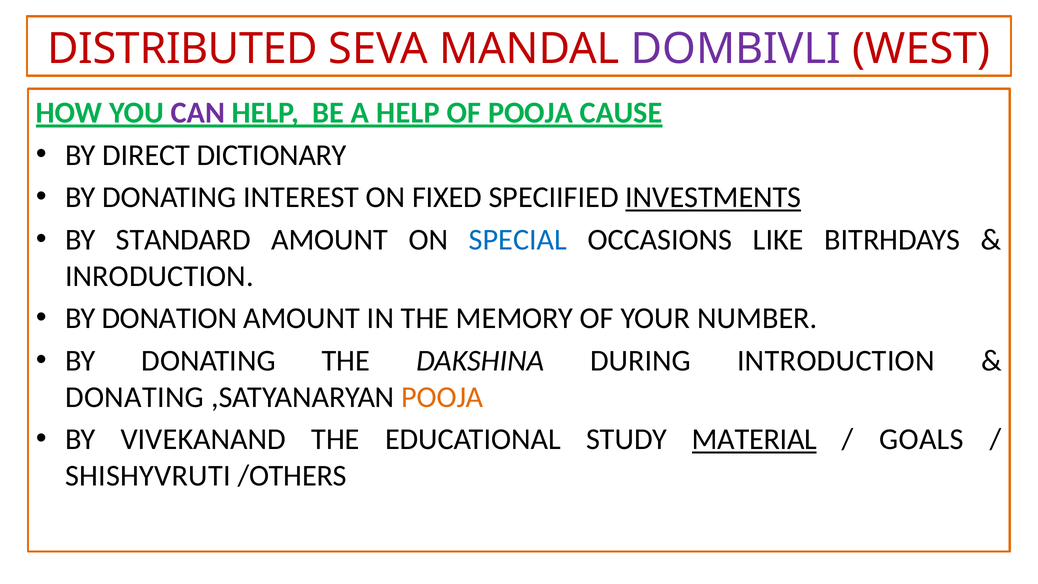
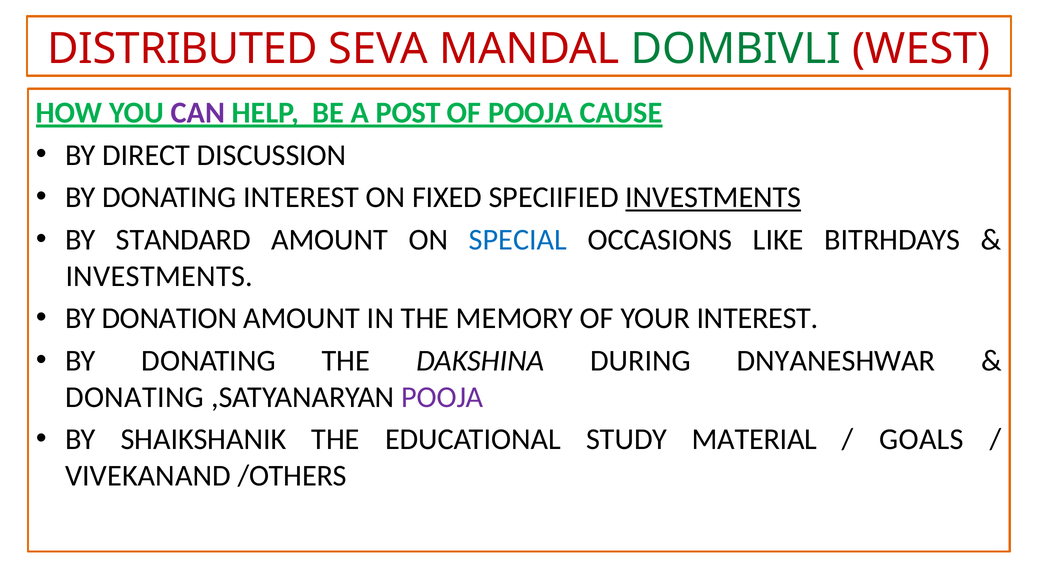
DOMBIVLI colour: purple -> green
A HELP: HELP -> POST
DICTIONARY: DICTIONARY -> DISCUSSION
INRODUCTION at (159, 276): INRODUCTION -> INVESTMENTS
YOUR NUMBER: NUMBER -> INTEREST
INTRODUCTION: INTRODUCTION -> DNYANESHWAR
POOJA at (442, 397) colour: orange -> purple
VIVEKANAND: VIVEKANAND -> SHAIKSHANIK
MATERIAL underline: present -> none
SHISHYVRUTI: SHISHYVRUTI -> VIVEKANAND
